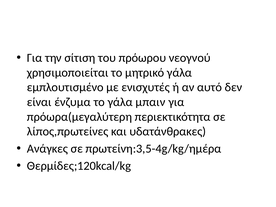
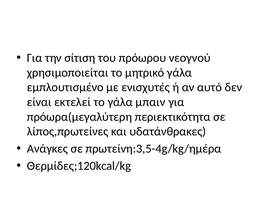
ένζυμα: ένζυμα -> εκτελεί
